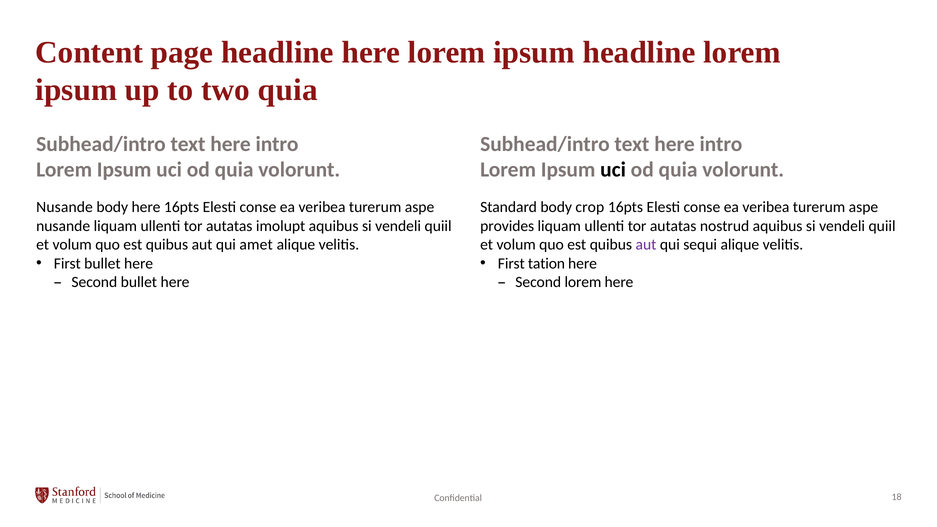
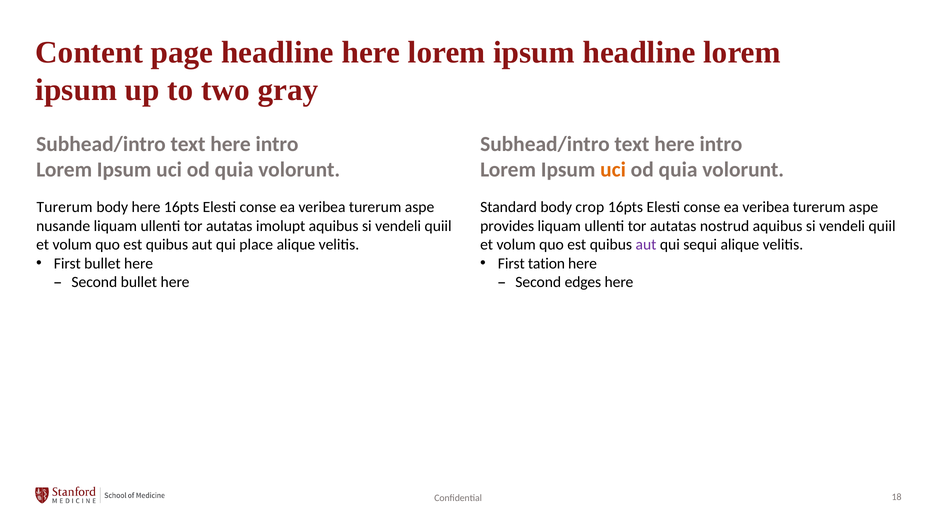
two quia: quia -> gray
uci at (613, 170) colour: black -> orange
Nusande at (65, 207): Nusande -> Turerum
amet: amet -> place
Second lorem: lorem -> edges
